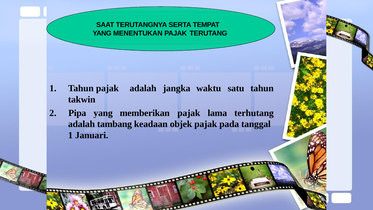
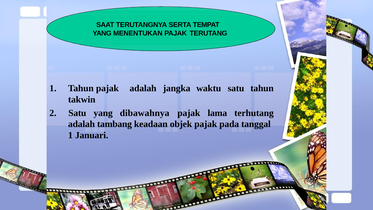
2 Pipa: Pipa -> Satu
memberikan: memberikan -> dibawahnya
